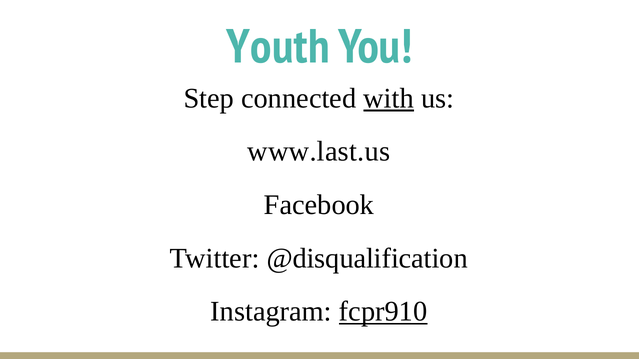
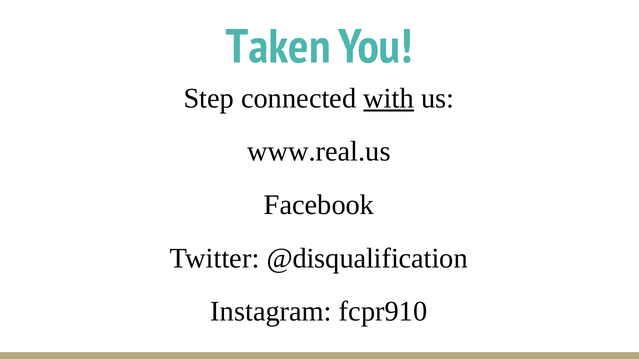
Youth: Youth -> Taken
www.last.us: www.last.us -> www.real.us
fcpr910 underline: present -> none
